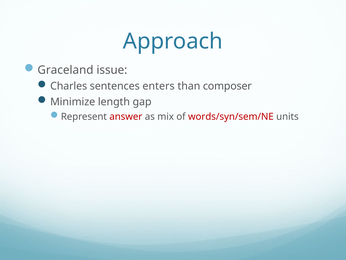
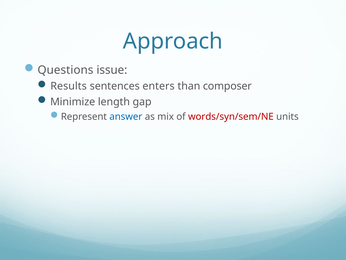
Graceland: Graceland -> Questions
Charles: Charles -> Results
answer colour: red -> blue
